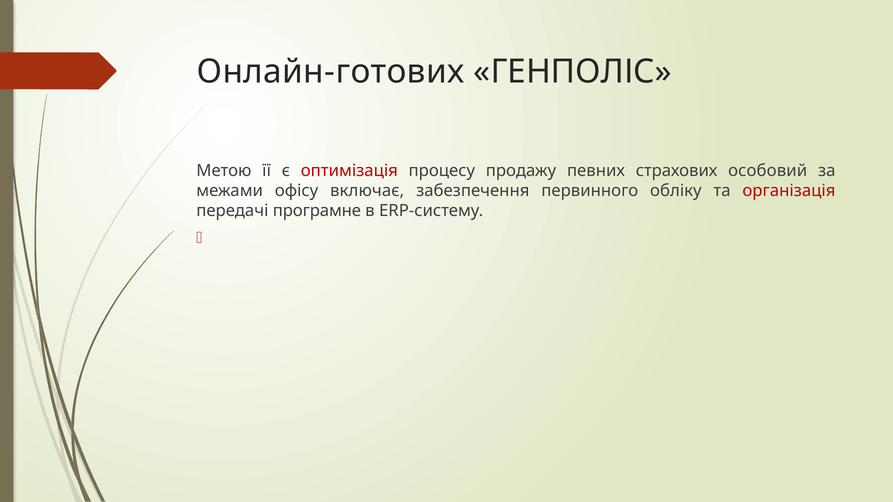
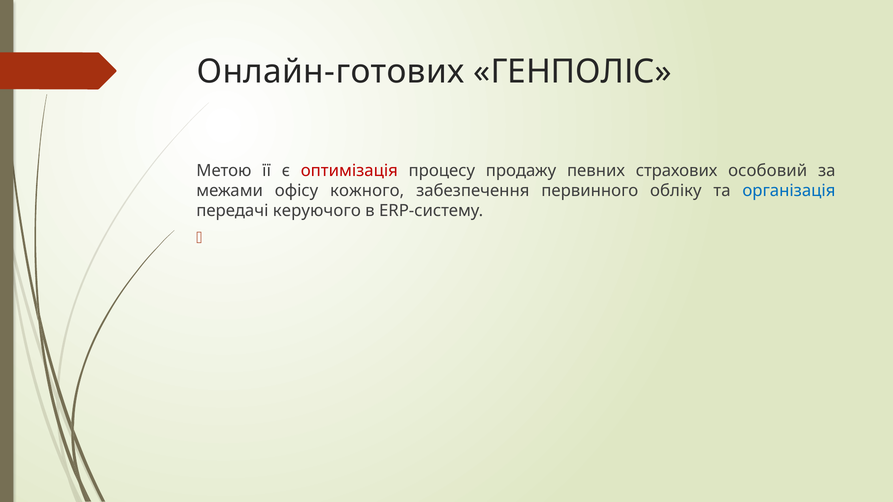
включає: включає -> кожного
організація colour: red -> blue
програмне: програмне -> керуючого
